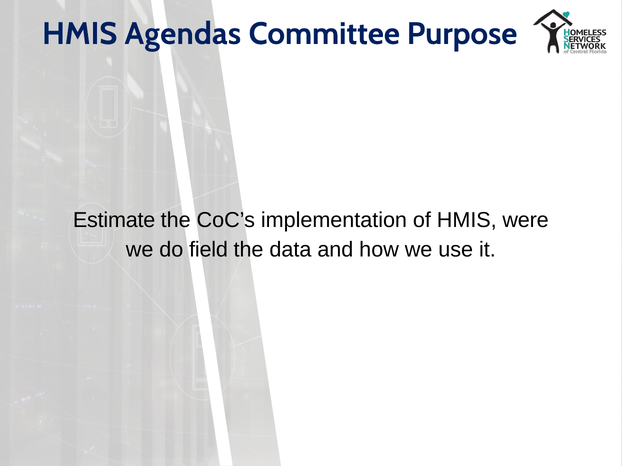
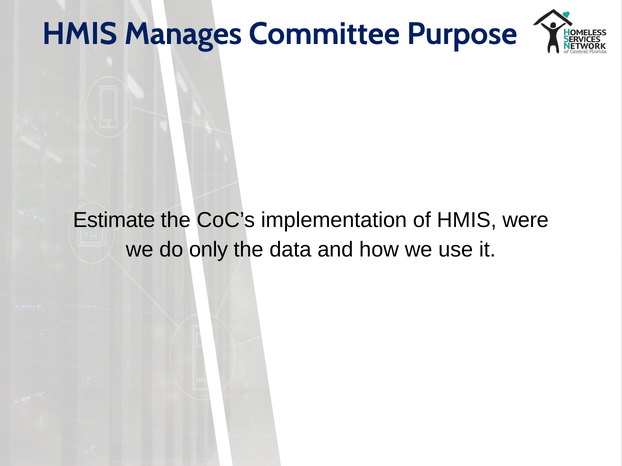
Agendas: Agendas -> Manages
field: field -> only
